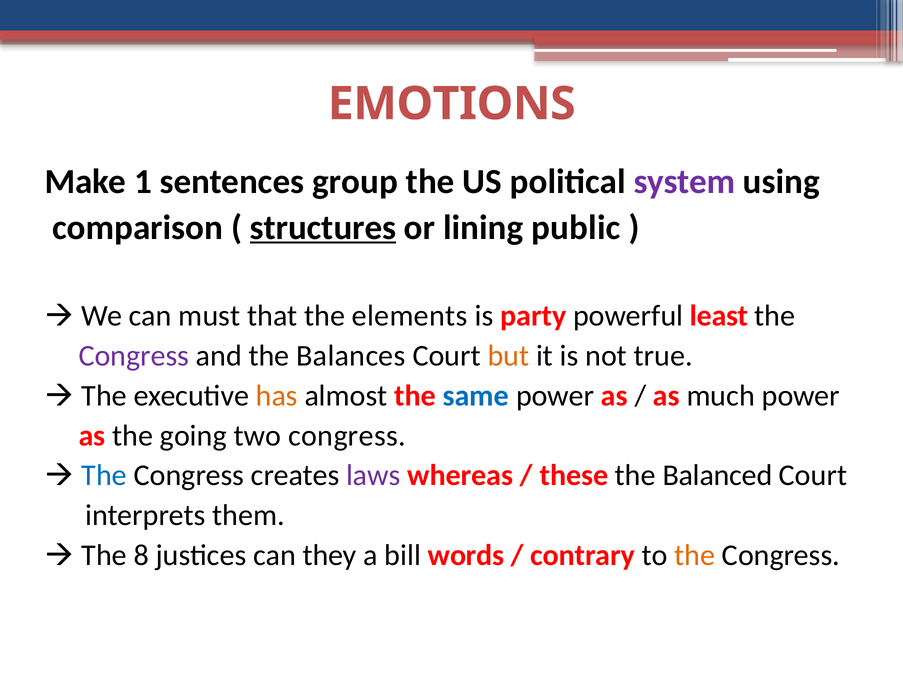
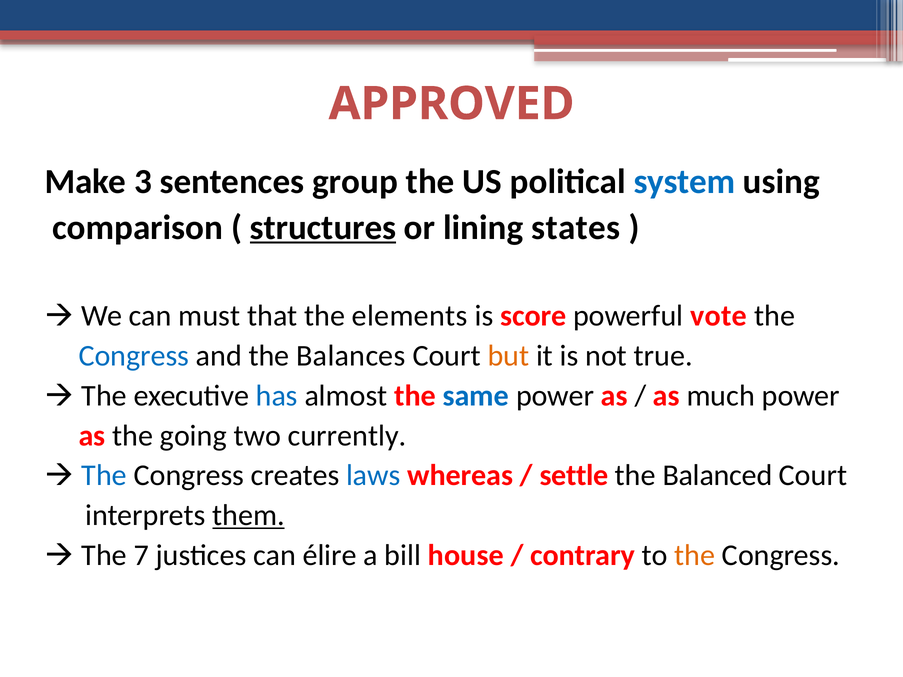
EMOTIONS: EMOTIONS -> APPROVED
1: 1 -> 3
system colour: purple -> blue
public: public -> states
party: party -> score
least: least -> vote
Congress at (134, 356) colour: purple -> blue
has colour: orange -> blue
two congress: congress -> currently
laws colour: purple -> blue
these: these -> settle
them underline: none -> present
8: 8 -> 7
they: they -> élire
words: words -> house
